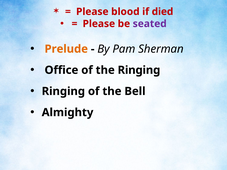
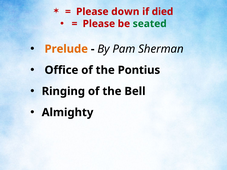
blood: blood -> down
seated colour: purple -> green
the Ringing: Ringing -> Pontius
